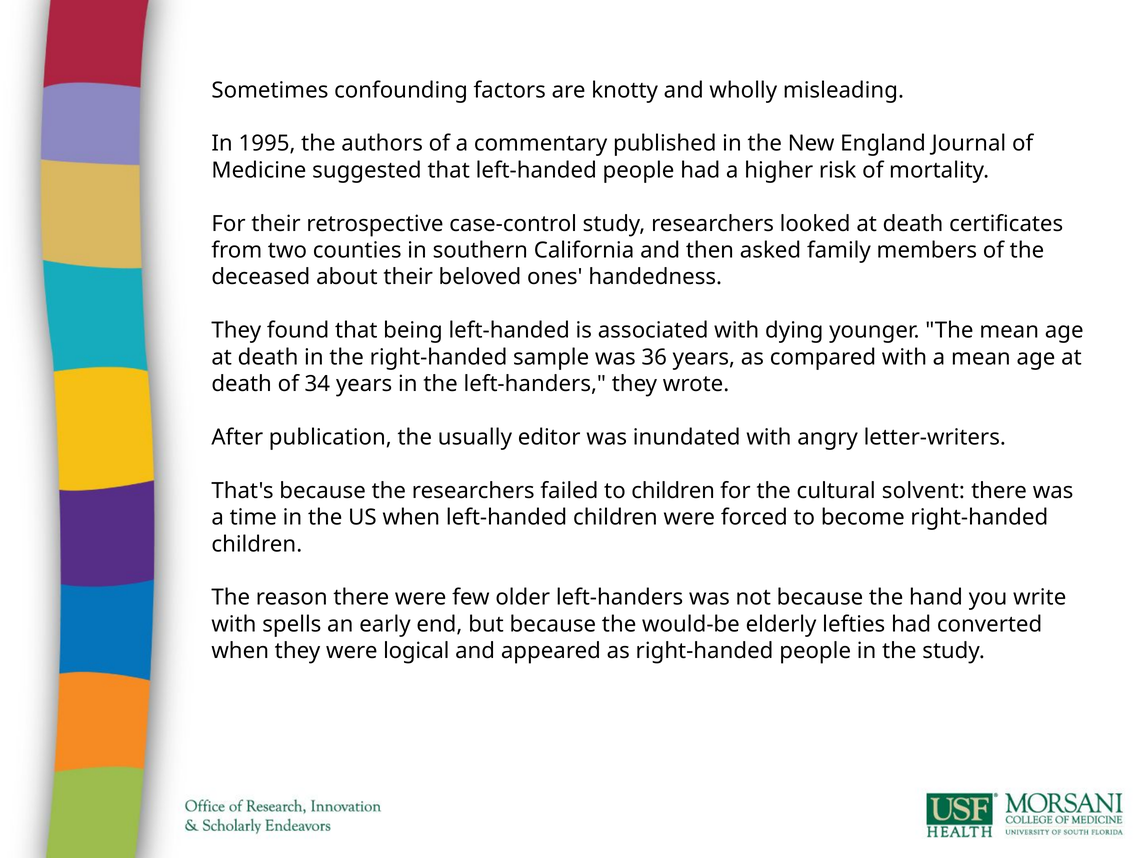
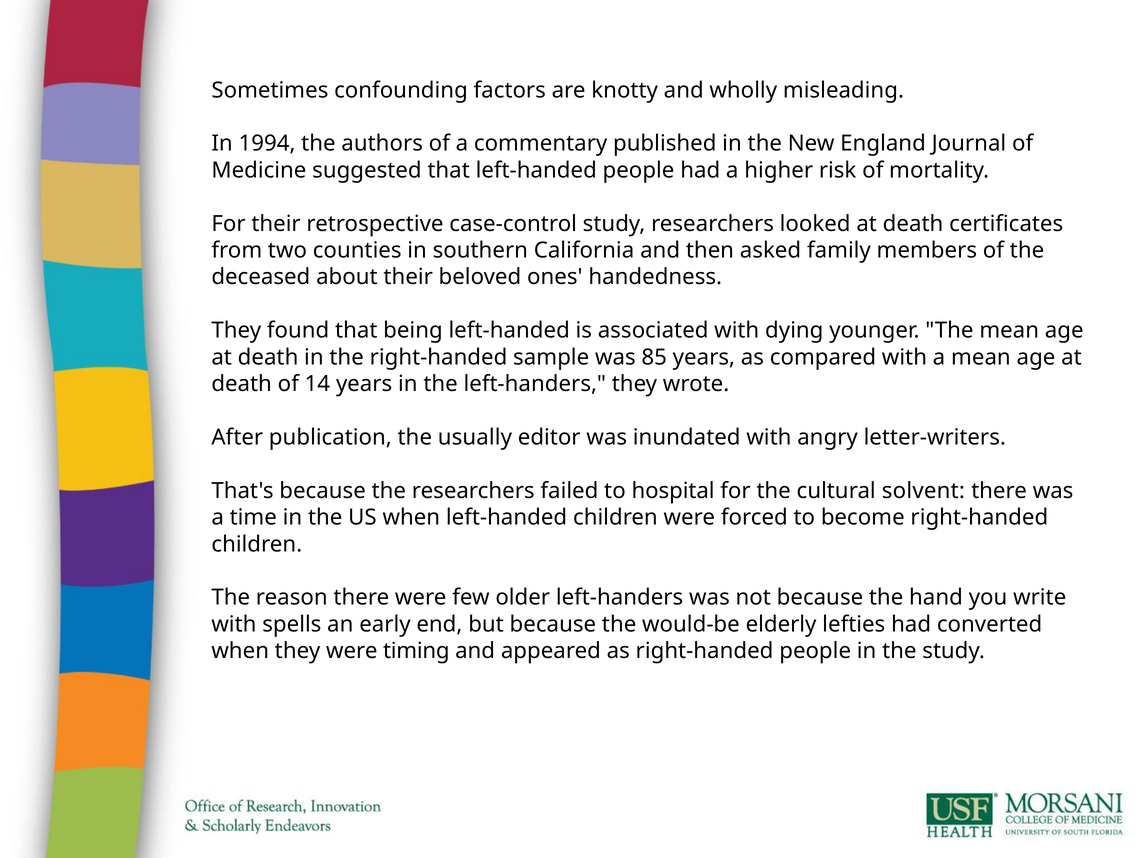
1995: 1995 -> 1994
36: 36 -> 85
34: 34 -> 14
to children: children -> hospital
logical: logical -> timing
